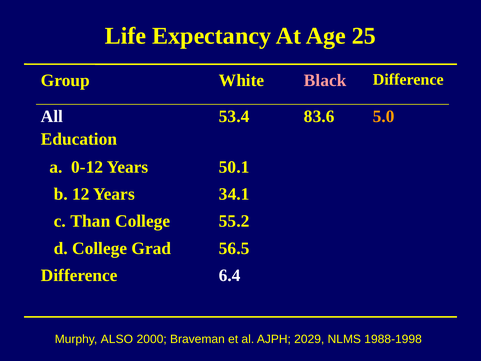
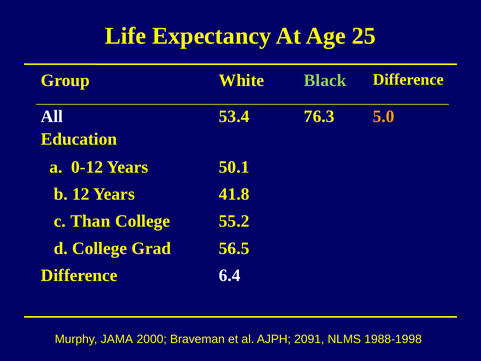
Black colour: pink -> light green
83.6: 83.6 -> 76.3
34.1: 34.1 -> 41.8
ALSO: ALSO -> JAMA
2029: 2029 -> 2091
